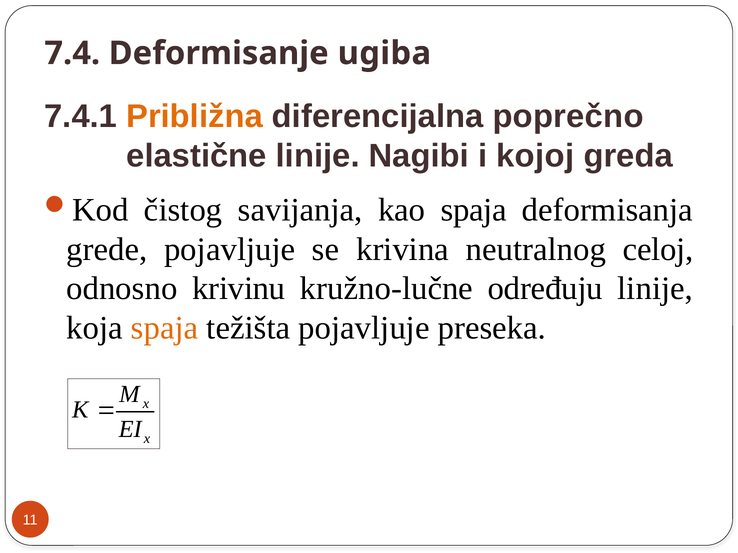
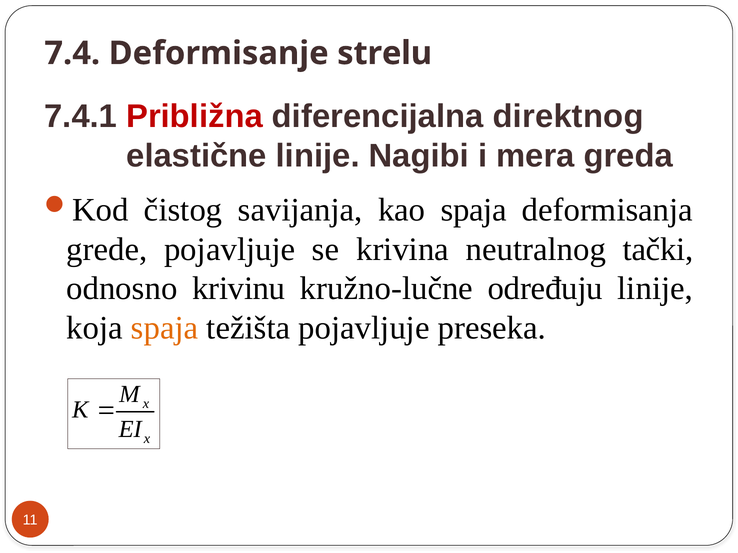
ugiba: ugiba -> strelu
Približna colour: orange -> red
poprečno: poprečno -> direktnog
kojoj: kojoj -> mera
celoj: celoj -> tački
